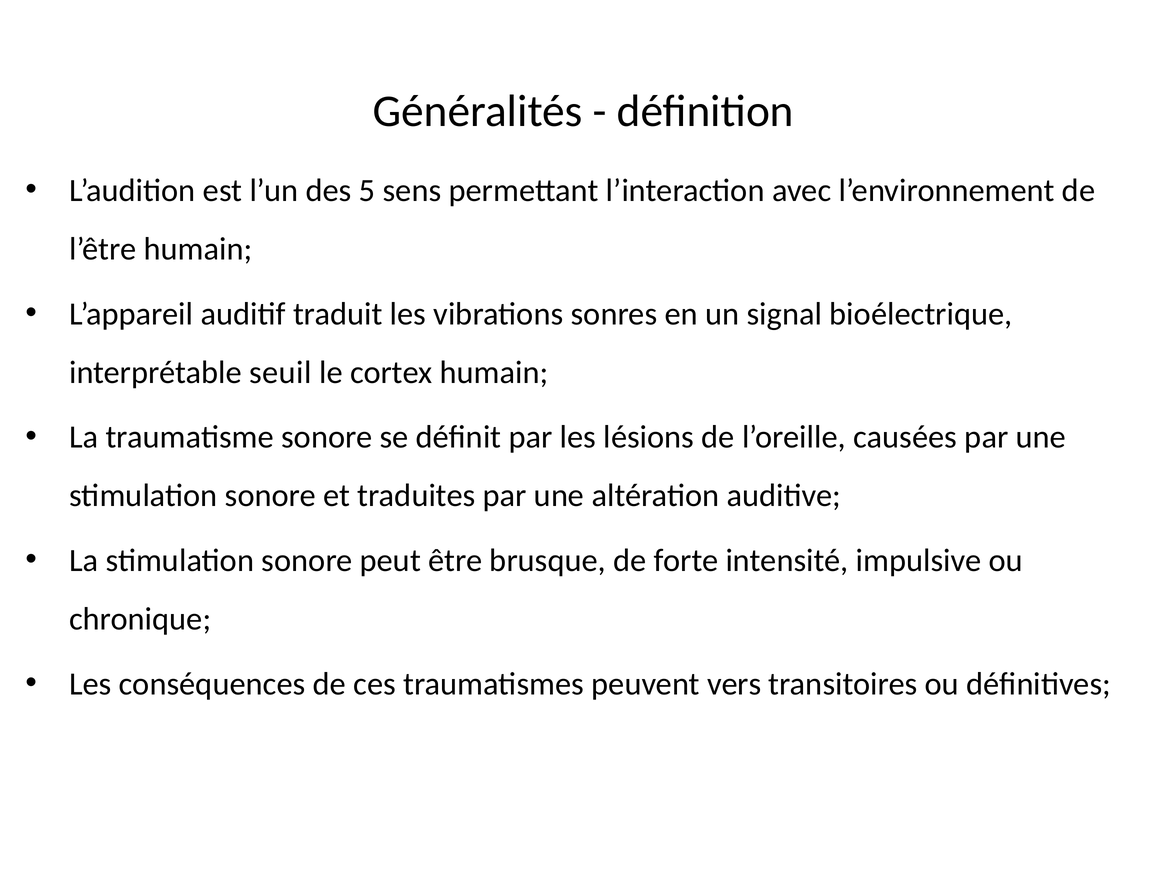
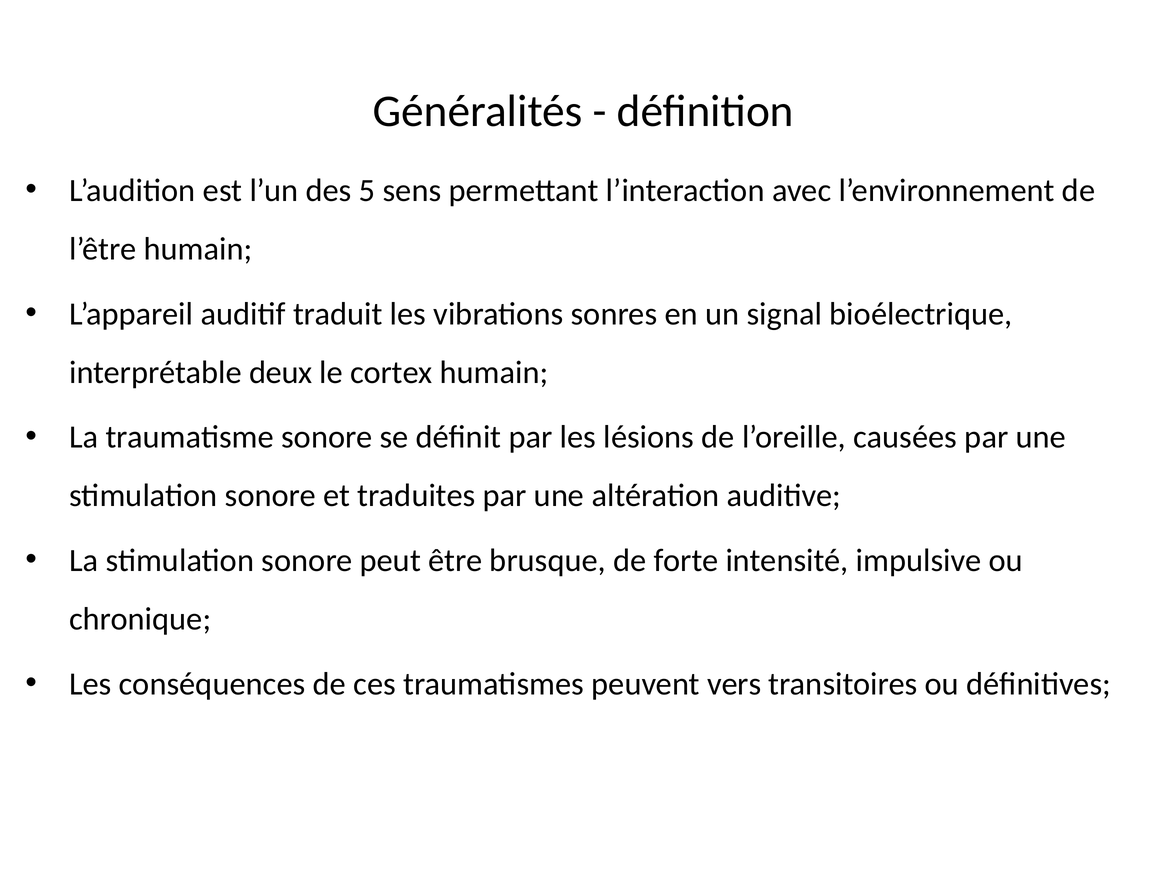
seuil: seuil -> deux
